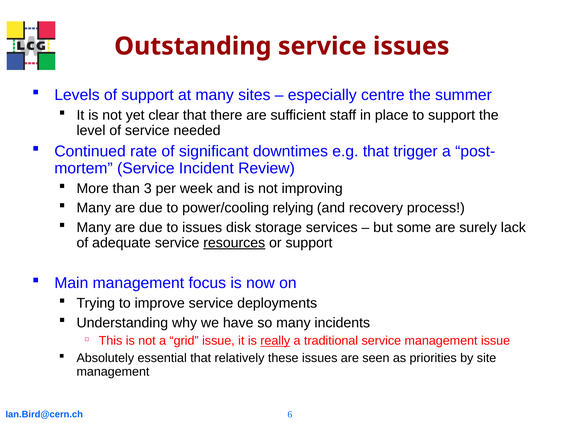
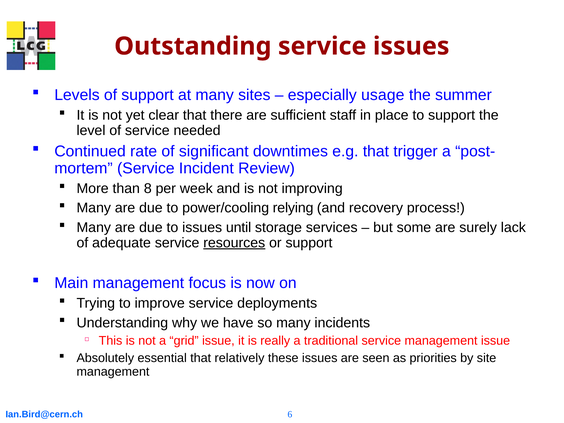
centre: centre -> usage
3: 3 -> 8
disk: disk -> until
really underline: present -> none
